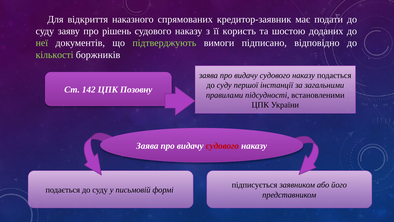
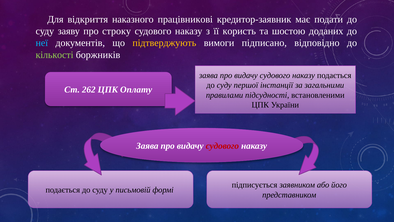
спрямованих: спрямованих -> працівникові
рішень: рішень -> строку
неї colour: light green -> light blue
підтверджують colour: light green -> yellow
142: 142 -> 262
Позовну: Позовну -> Оплату
